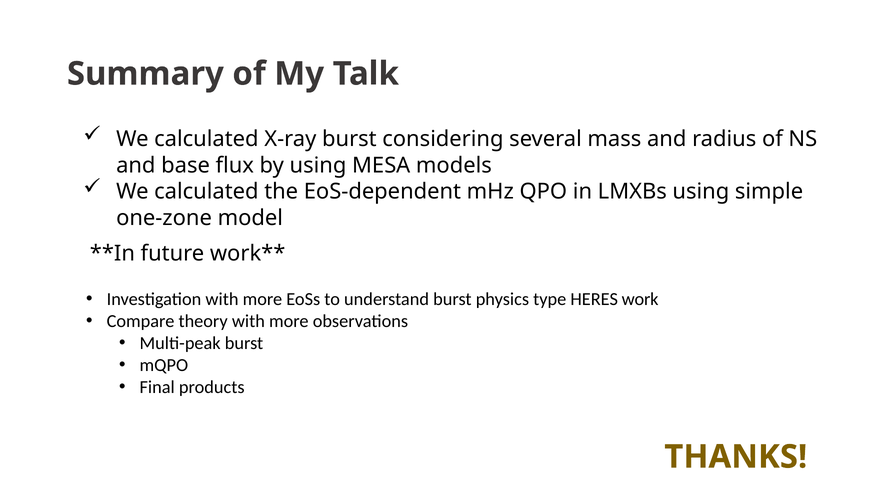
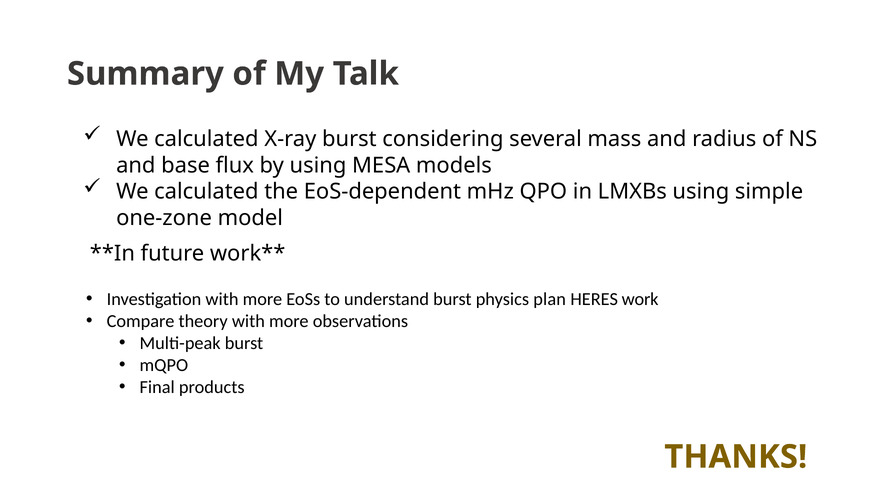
type: type -> plan
